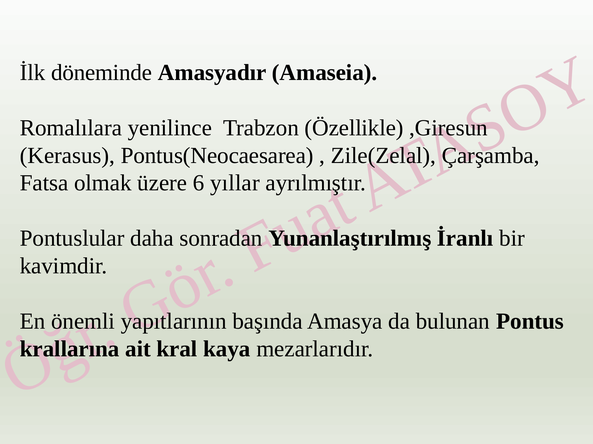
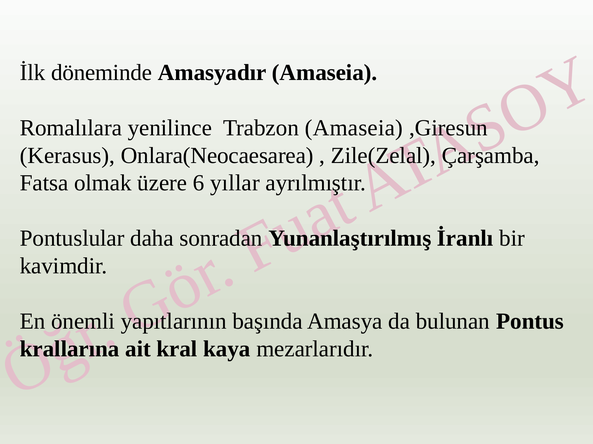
Trabzon Özellikle: Özellikle -> Amaseia
Pontus(Neocaesarea: Pontus(Neocaesarea -> Onlara(Neocaesarea
